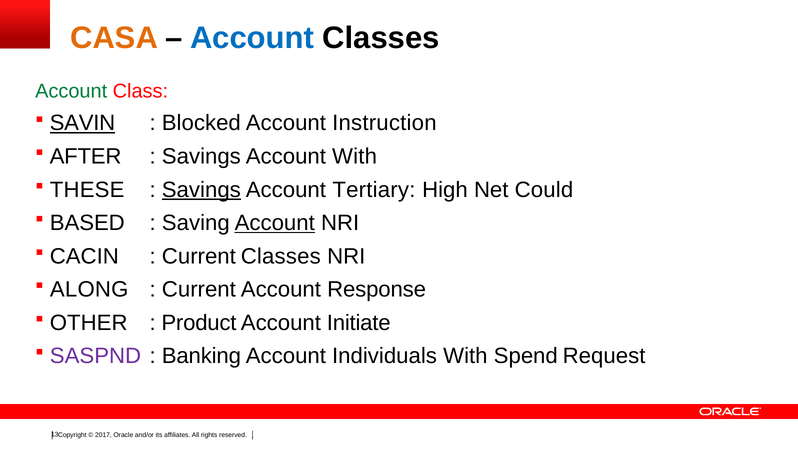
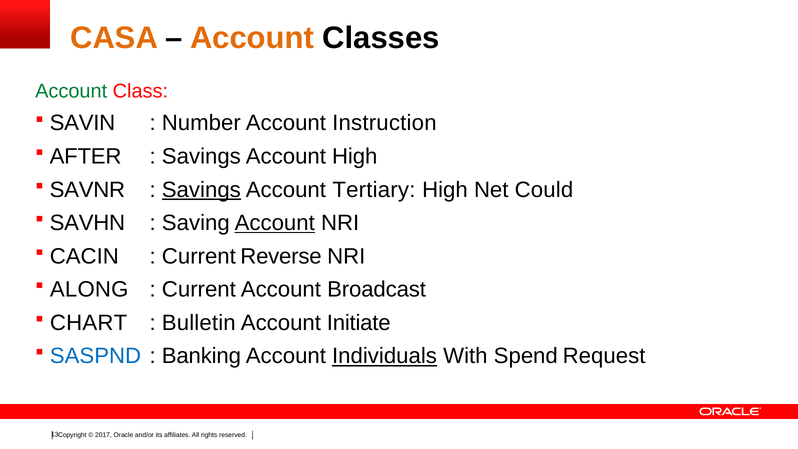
Account at (252, 38) colour: blue -> orange
SAVIN underline: present -> none
Blocked: Blocked -> Number
Account With: With -> High
THESE: THESE -> SAVNR
BASED: BASED -> SAVHN
Current Classes: Classes -> Reverse
Response: Response -> Broadcast
OTHER: OTHER -> CHART
Product: Product -> Bulletin
SASPND colour: purple -> blue
Individuals underline: none -> present
